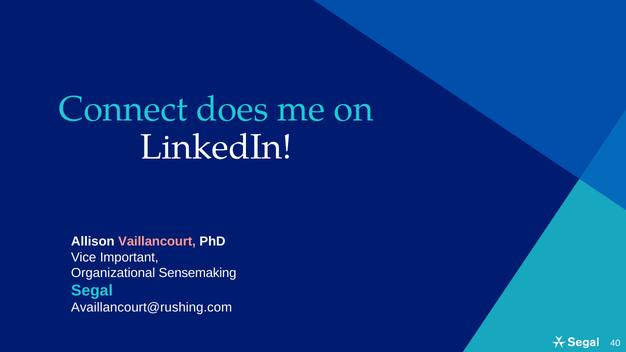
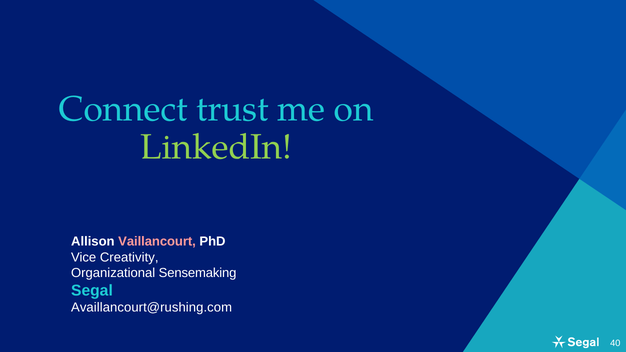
does: does -> trust
LinkedIn colour: white -> light green
Important: Important -> Creativity
